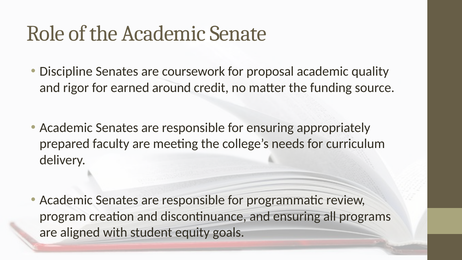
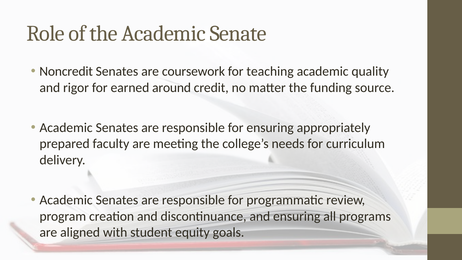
Discipline: Discipline -> Noncredit
proposal: proposal -> teaching
